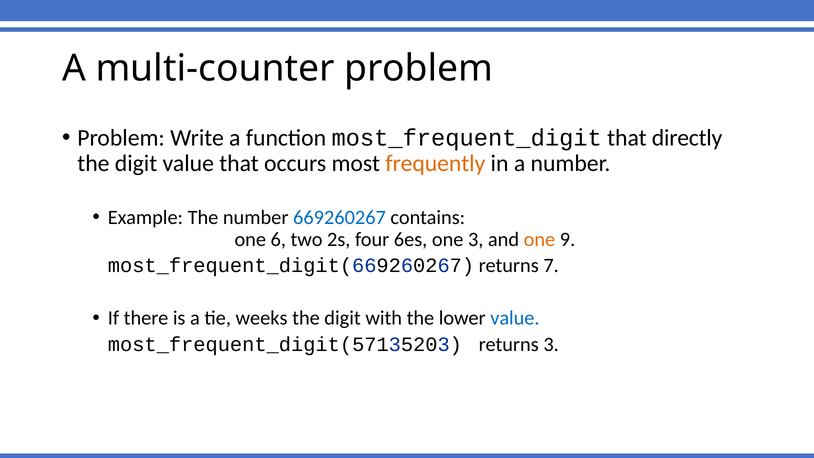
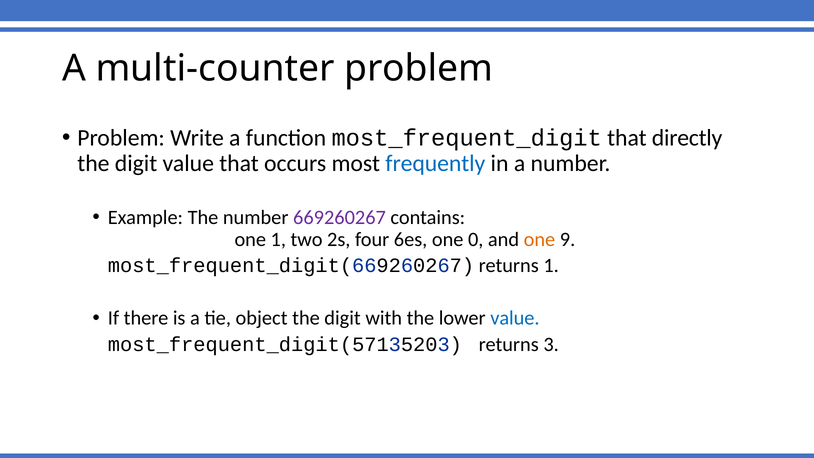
frequently colour: orange -> blue
669260267 colour: blue -> purple
one 6: 6 -> 1
one 3: 3 -> 0
returns 7: 7 -> 1
weeks: weeks -> object
